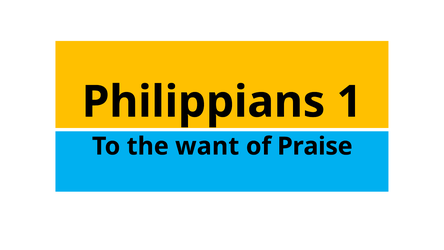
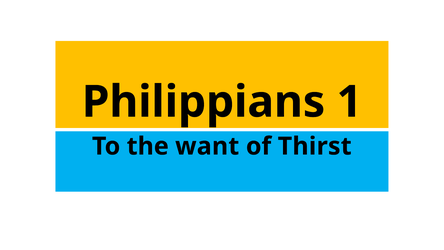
Praise: Praise -> Thirst
